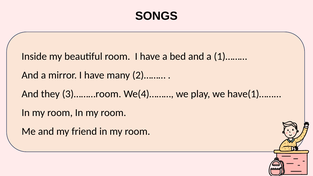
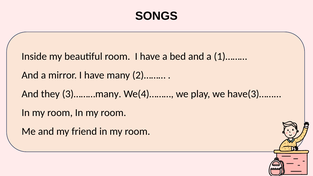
3)………room: 3)………room -> 3)………many
have(1)……: have(1)…… -> have(3)……
